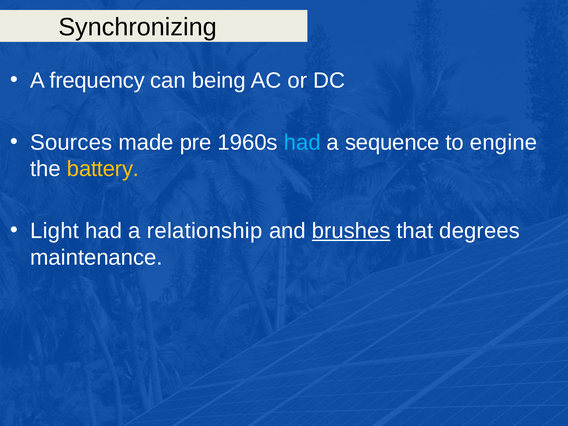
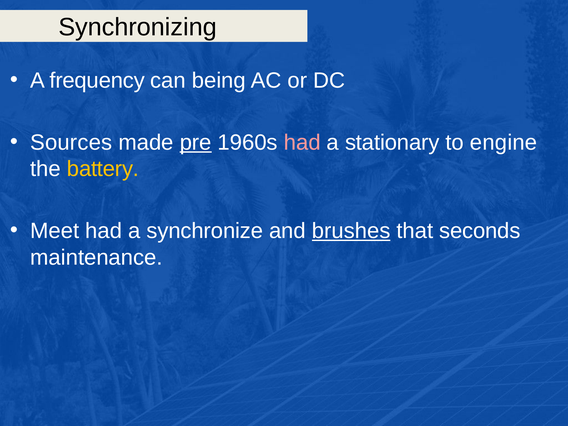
pre underline: none -> present
had at (302, 142) colour: light blue -> pink
sequence: sequence -> stationary
Light: Light -> Meet
relationship: relationship -> synchronize
degrees: degrees -> seconds
